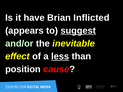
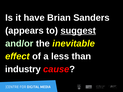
Inflicted: Inflicted -> Sanders
less underline: present -> none
position: position -> industry
